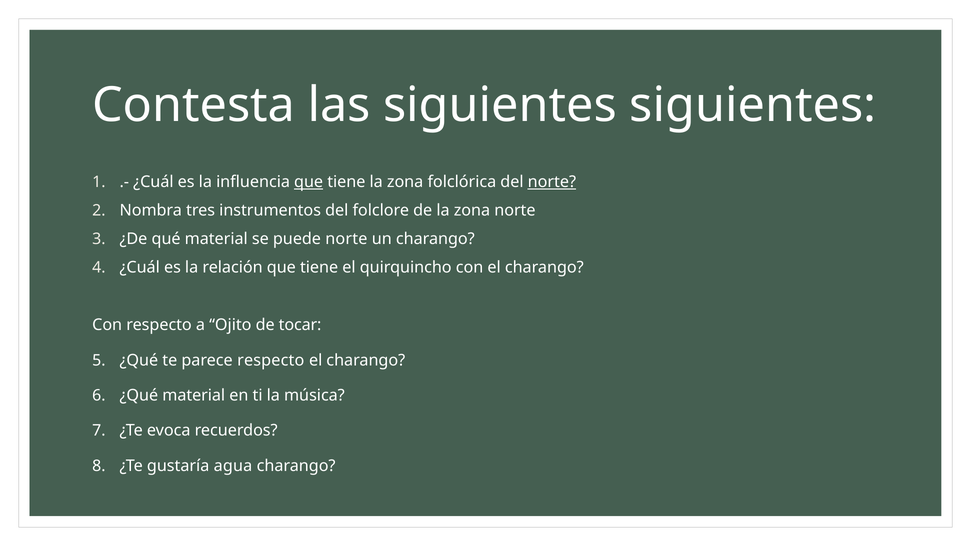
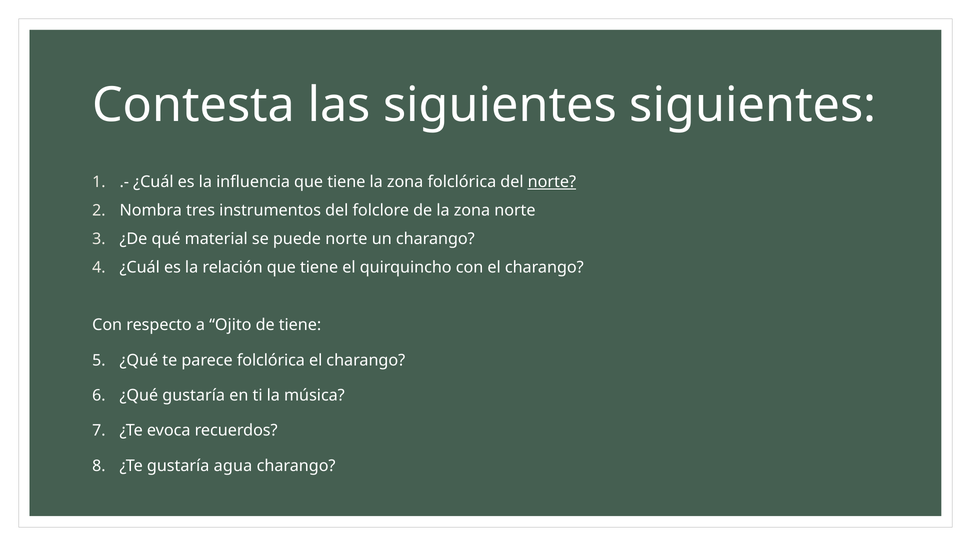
que at (309, 182) underline: present -> none
de tocar: tocar -> tiene
parece respecto: respecto -> folclórica
¿Qué material: material -> gustaría
